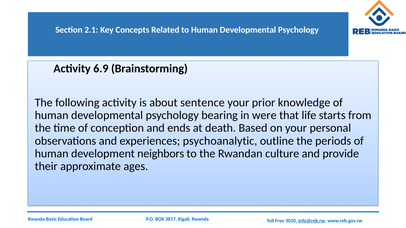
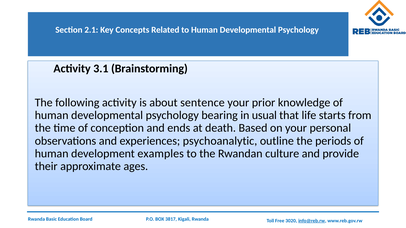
6.9: 6.9 -> 3.1
were: were -> usual
neighbors: neighbors -> examples
